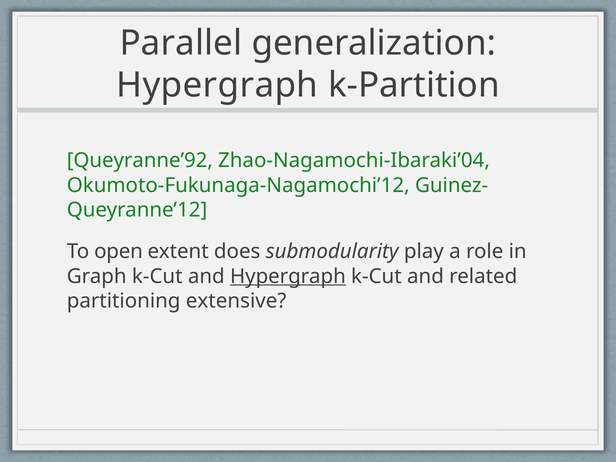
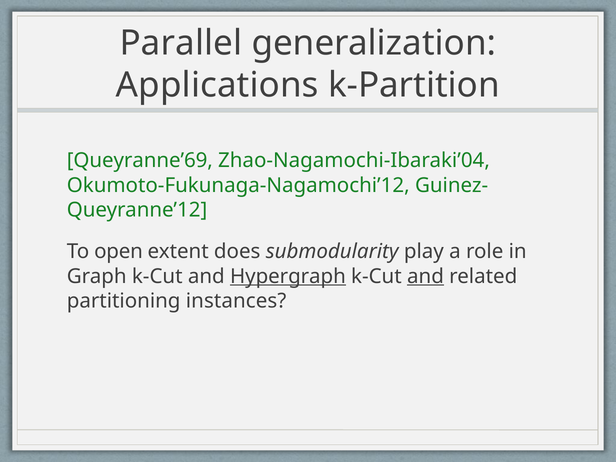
Hypergraph at (217, 85): Hypergraph -> Applications
Queyranne’92: Queyranne’92 -> Queyranne’69
and at (425, 276) underline: none -> present
extensive: extensive -> instances
